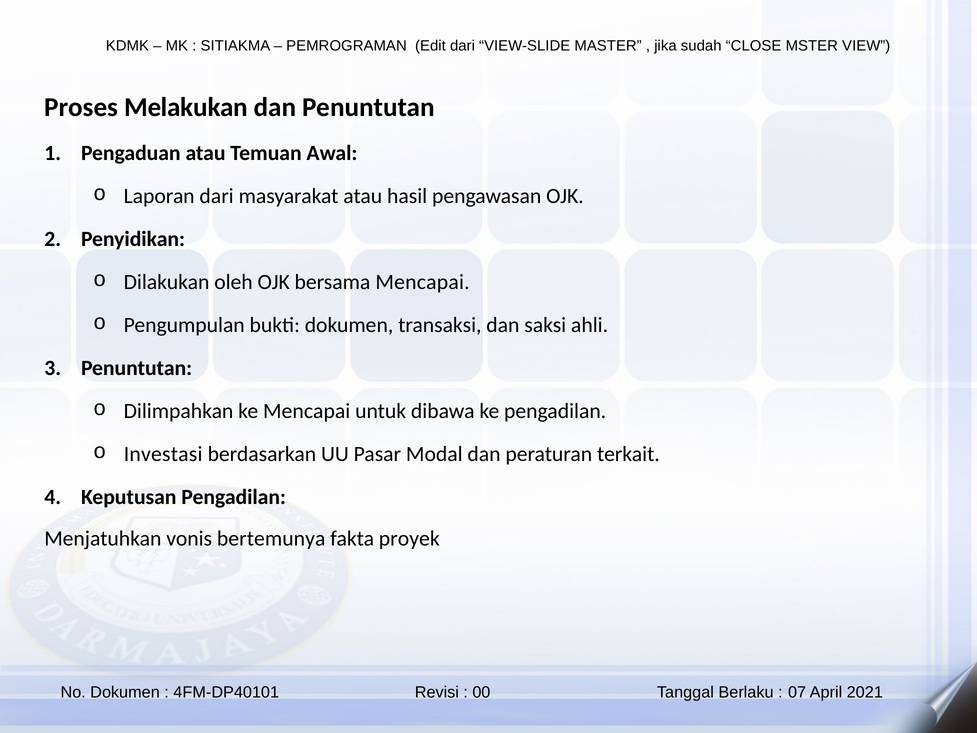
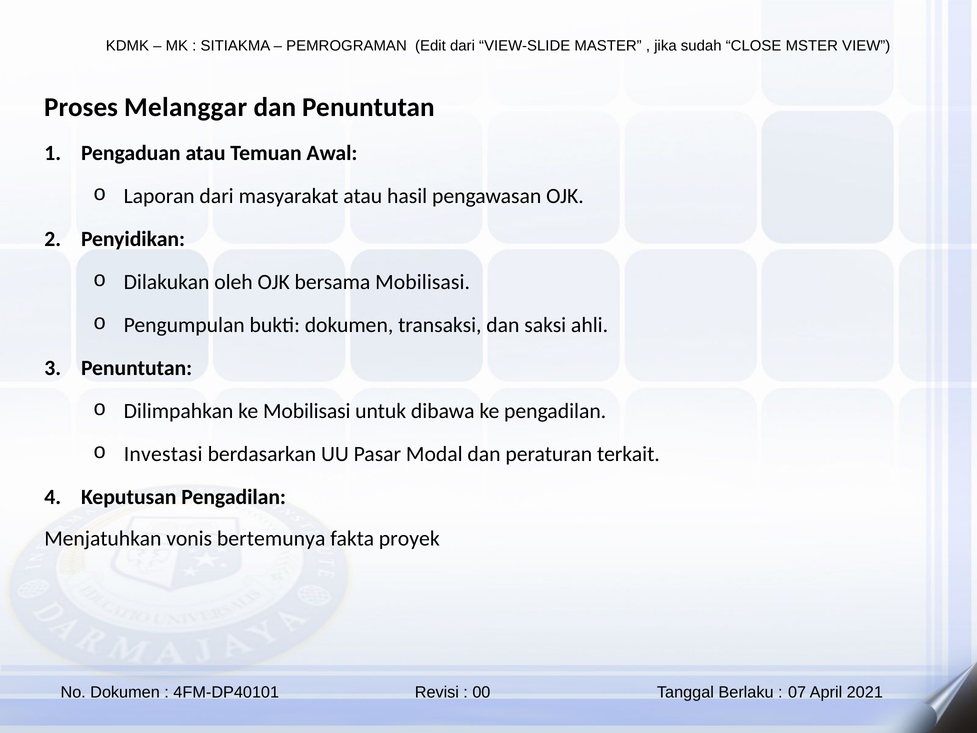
Melakukan: Melakukan -> Melanggar
bersama Mencapai: Mencapai -> Mobilisasi
ke Mencapai: Mencapai -> Mobilisasi
